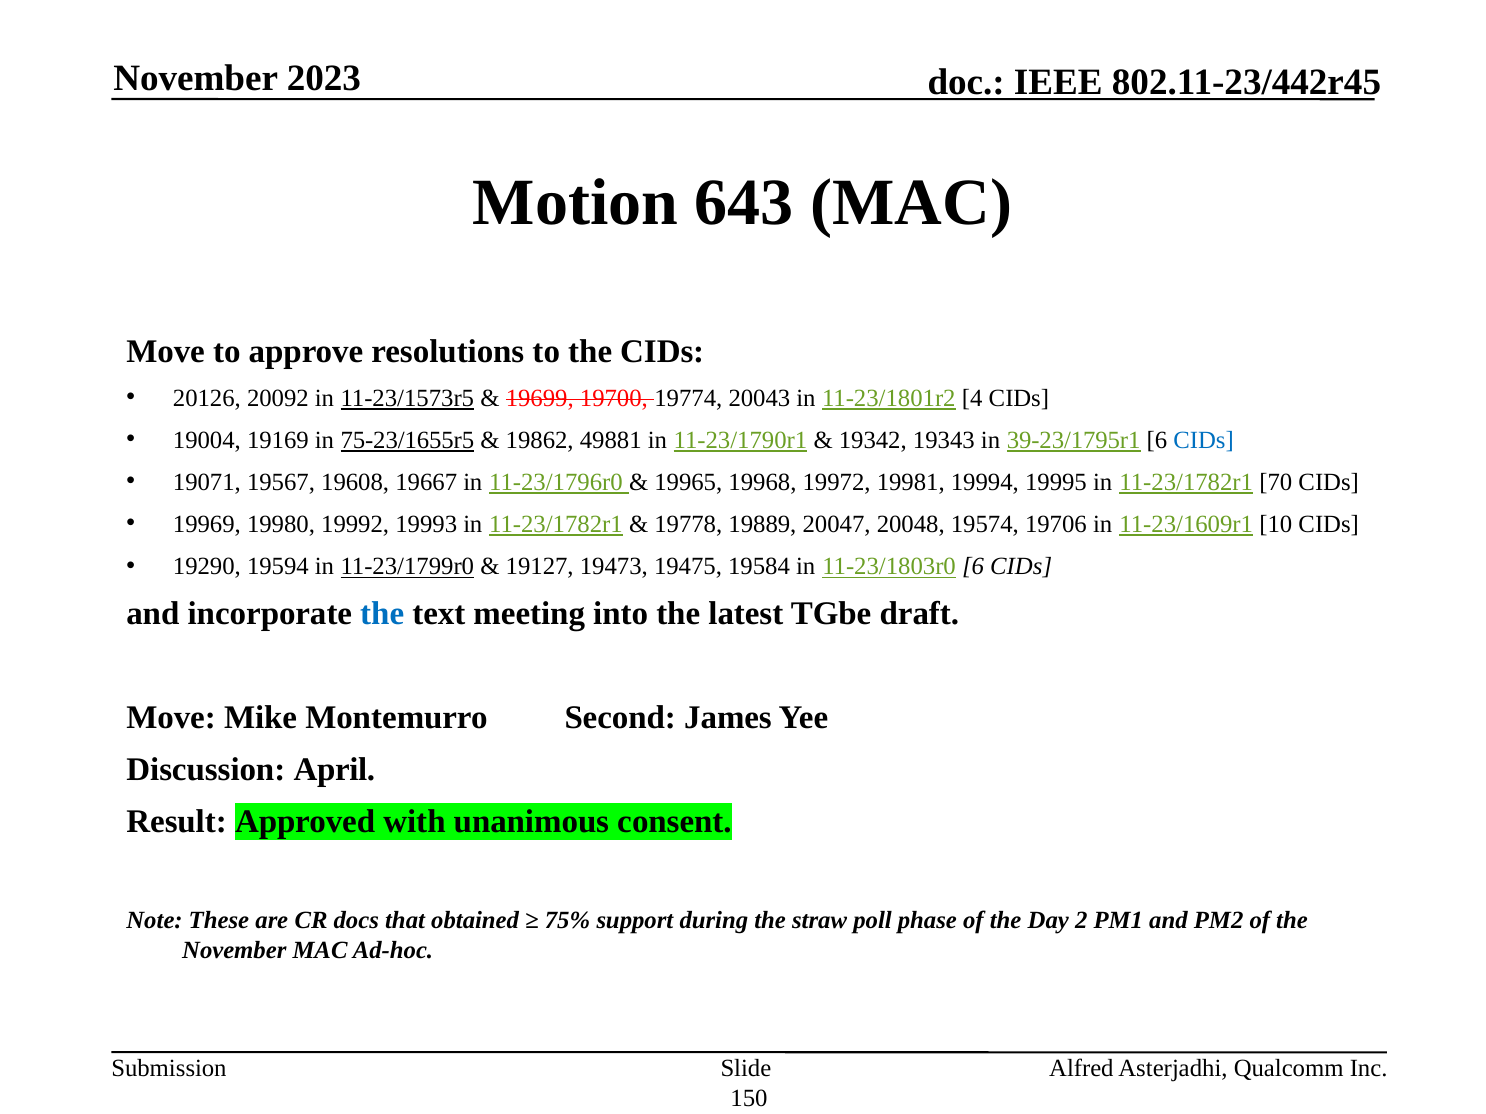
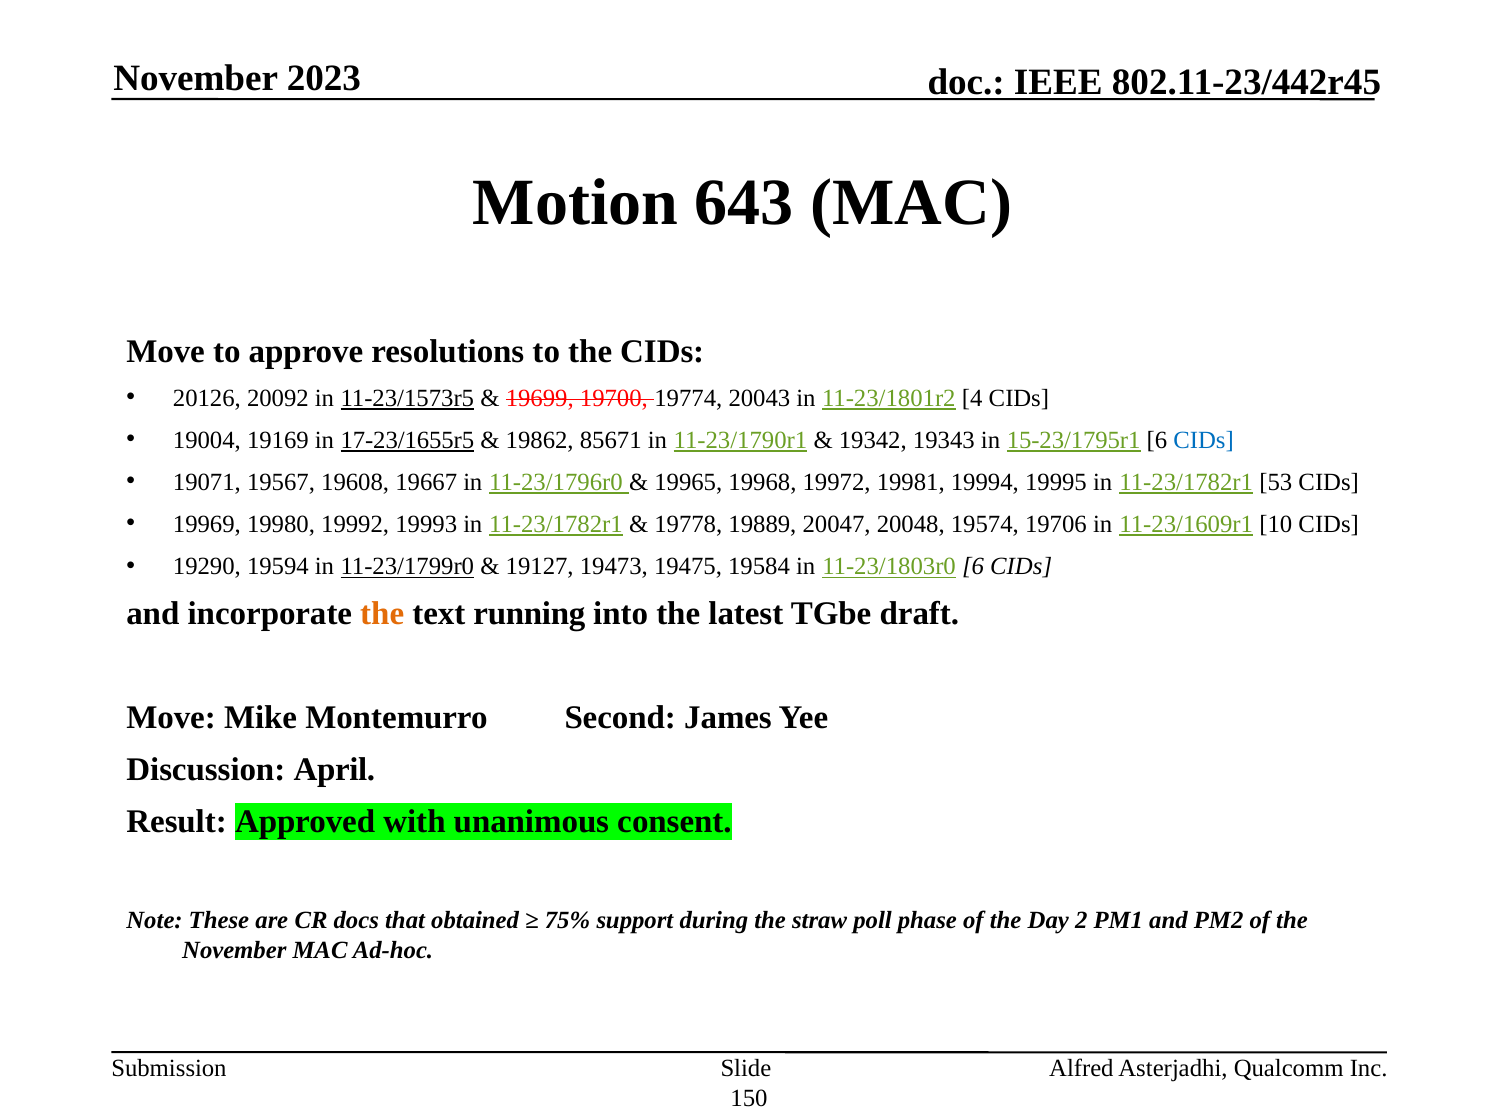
75-23/1655r5: 75-23/1655r5 -> 17-23/1655r5
49881: 49881 -> 85671
39-23/1795r1: 39-23/1795r1 -> 15-23/1795r1
70: 70 -> 53
the at (382, 614) colour: blue -> orange
meeting: meeting -> running
